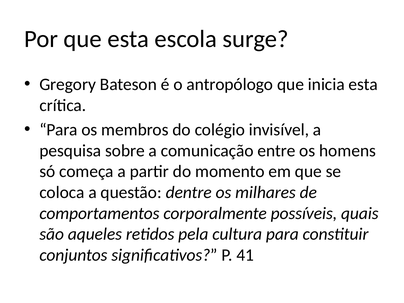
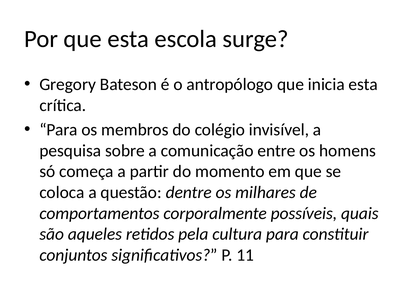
41: 41 -> 11
